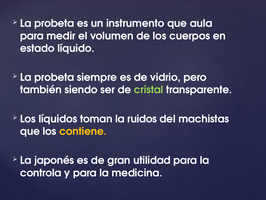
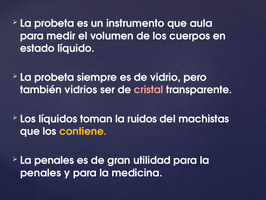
siendo: siendo -> vidrios
cristal colour: light green -> pink
japonés at (54, 160): japonés -> penales
controla at (41, 173): controla -> penales
